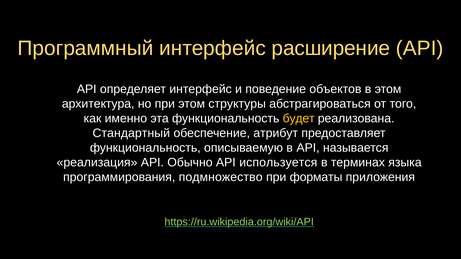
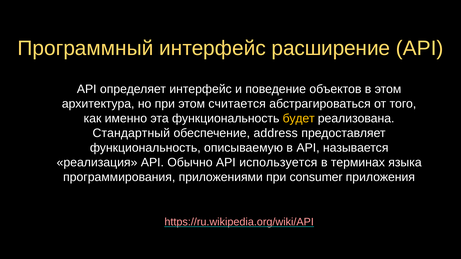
структуры: структуры -> считается
атрибут: атрибут -> address
подмножество: подмножество -> приложениями
форматы: форматы -> consumer
https://ru.wikipedia.org/wiki/API colour: light green -> pink
